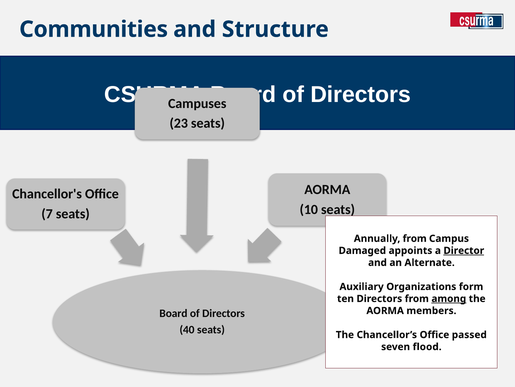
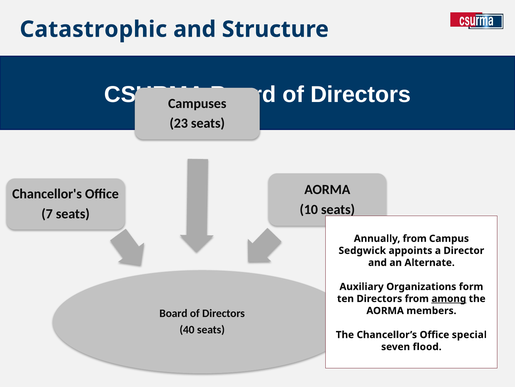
Communities: Communities -> Catastrophic
Damaged: Damaged -> Sedgwick
Director underline: present -> none
passed: passed -> special
